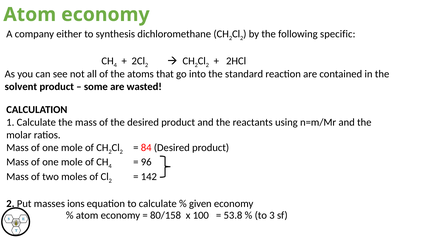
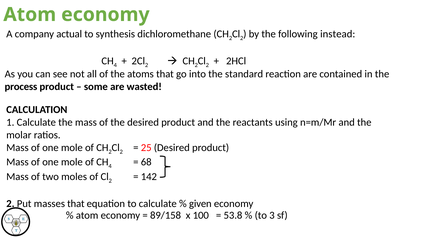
either: either -> actual
specific: specific -> instead
solvent: solvent -> process
84: 84 -> 25
96: 96 -> 68
masses ions: ions -> that
80/158: 80/158 -> 89/158
